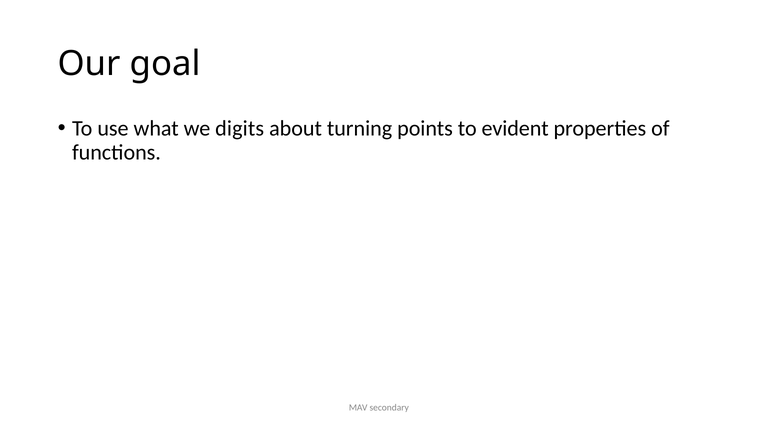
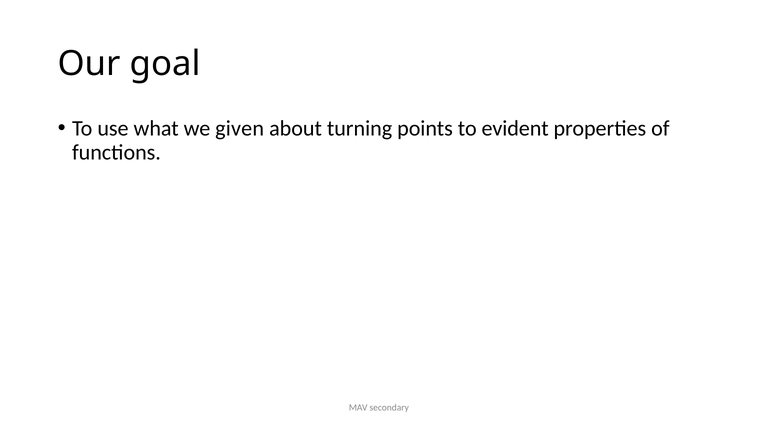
digits: digits -> given
